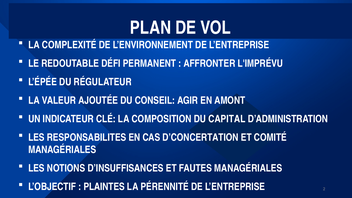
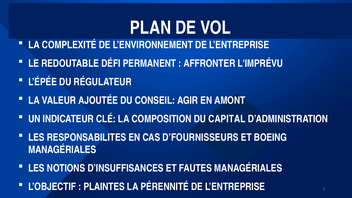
D’CONCERTATION: D’CONCERTATION -> D’FOURNISSEURS
COMITÉ: COMITÉ -> BOEING
